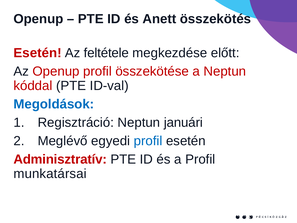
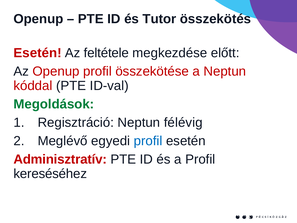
Anett: Anett -> Tutor
Megoldások colour: blue -> green
januári: januári -> félévig
munkatársai: munkatársai -> kereséséhez
